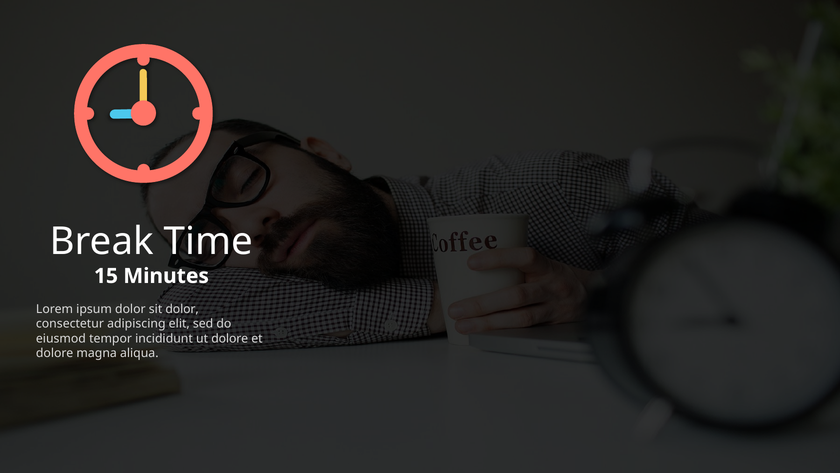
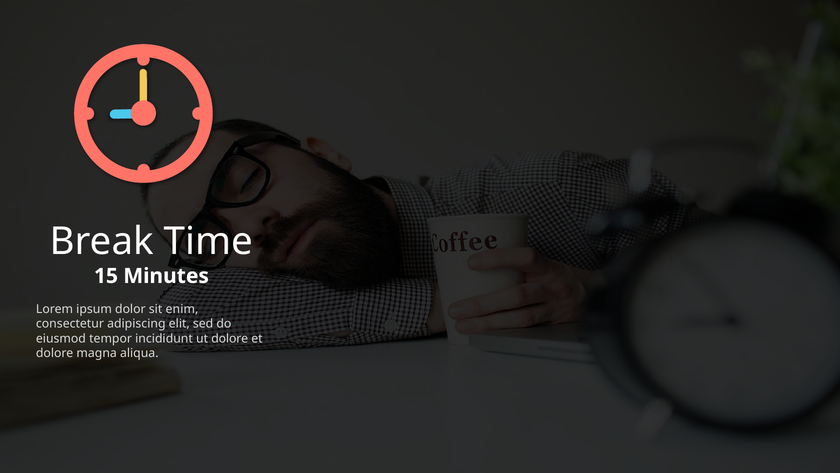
sit dolor: dolor -> enim
